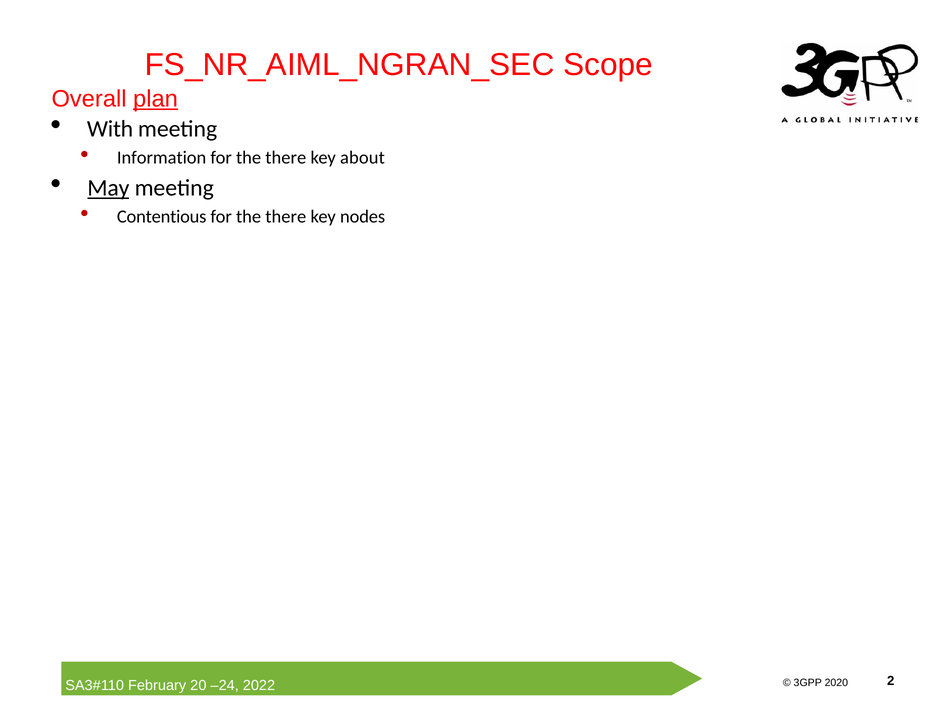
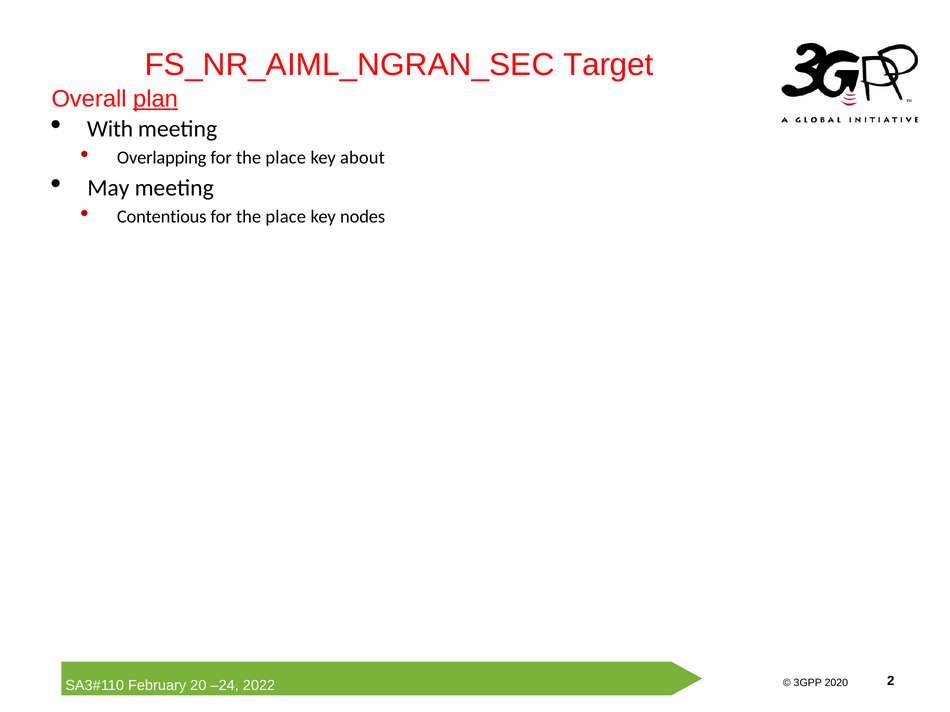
Scope: Scope -> Target
Information: Information -> Overlapping
there at (286, 158): there -> place
May underline: present -> none
there at (286, 217): there -> place
